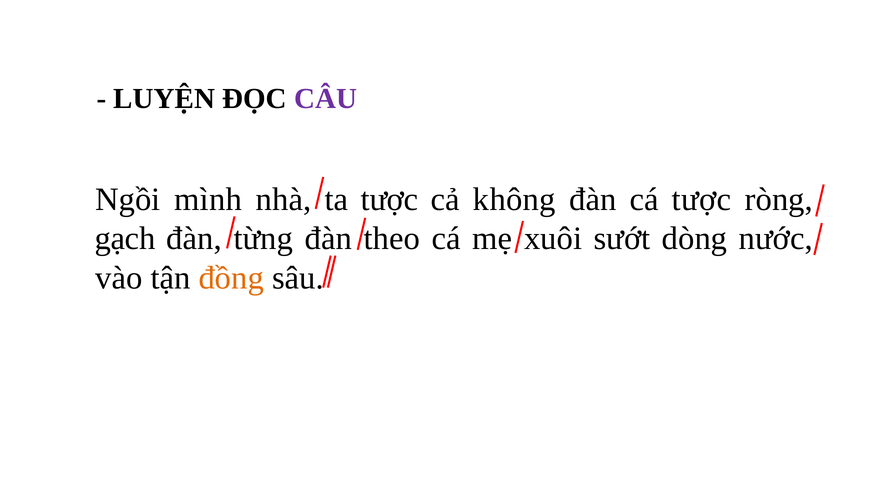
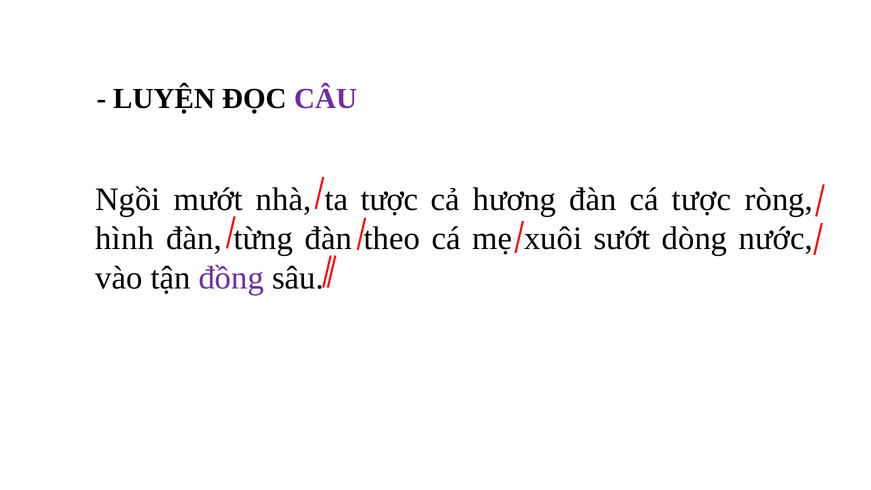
mình: mình -> mướt
không: không -> hương
gạch: gạch -> hình
đồng colour: orange -> purple
